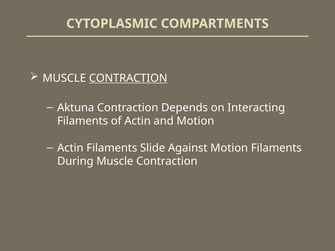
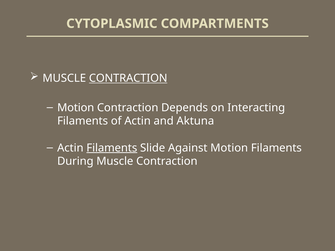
Aktuna at (76, 108): Aktuna -> Motion
and Motion: Motion -> Aktuna
Filaments at (112, 148) underline: none -> present
